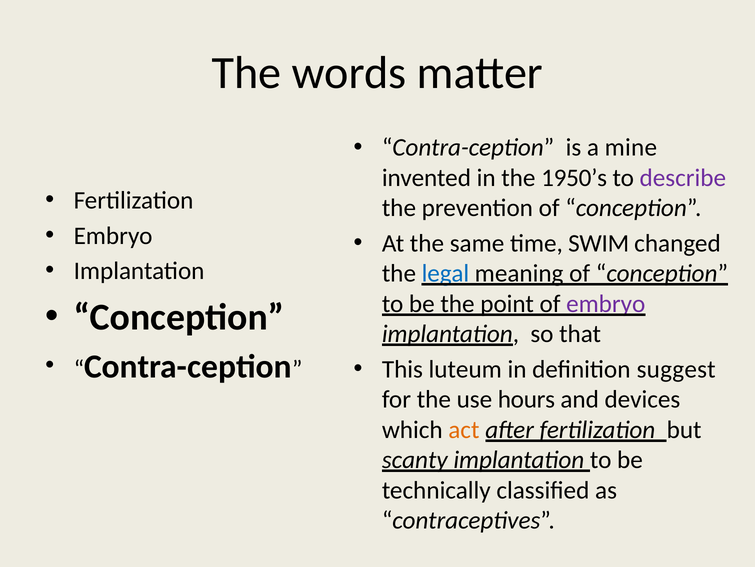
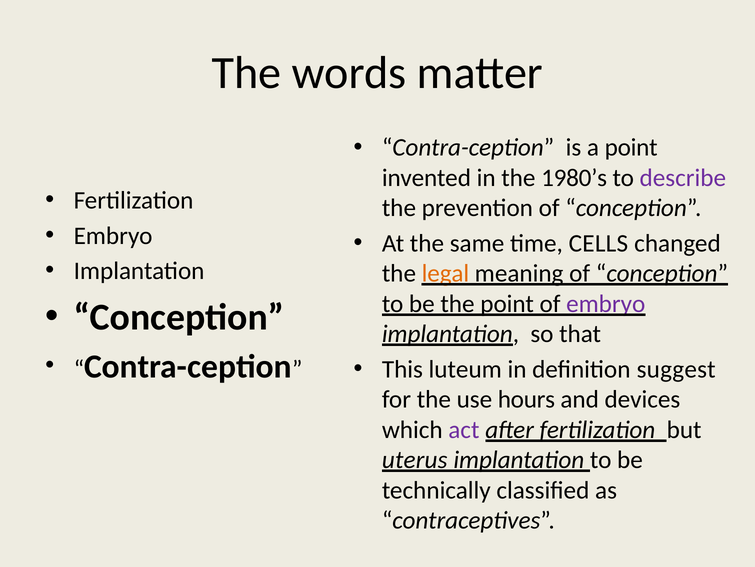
a mine: mine -> point
1950’s: 1950’s -> 1980’s
SWIM: SWIM -> CELLS
legal colour: blue -> orange
act colour: orange -> purple
scanty: scanty -> uterus
